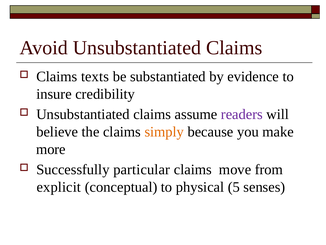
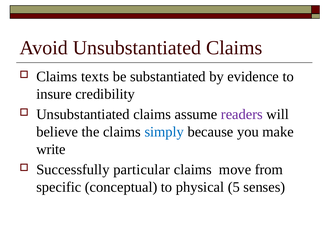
simply colour: orange -> blue
more: more -> write
explicit: explicit -> specific
